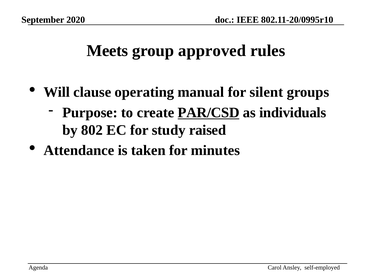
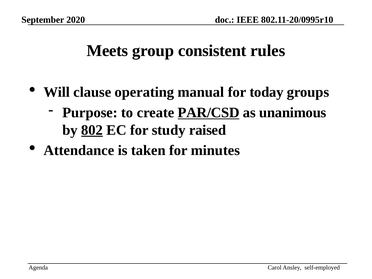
approved: approved -> consistent
silent: silent -> today
individuals: individuals -> unanimous
802 underline: none -> present
